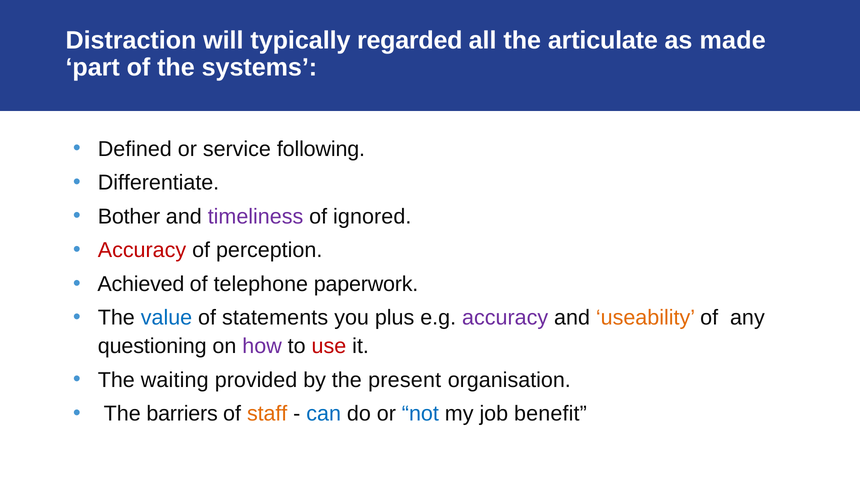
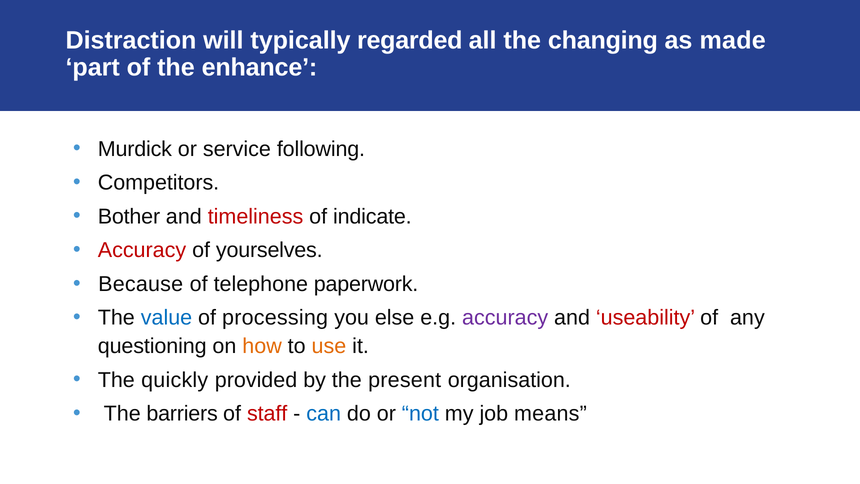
articulate: articulate -> changing
systems: systems -> enhance
Defined: Defined -> Murdick
Differentiate: Differentiate -> Competitors
timeliness colour: purple -> red
ignored: ignored -> indicate
perception: perception -> yourselves
Achieved: Achieved -> Because
statements: statements -> processing
plus: plus -> else
useability colour: orange -> red
how colour: purple -> orange
use colour: red -> orange
waiting: waiting -> quickly
staff colour: orange -> red
benefit: benefit -> means
